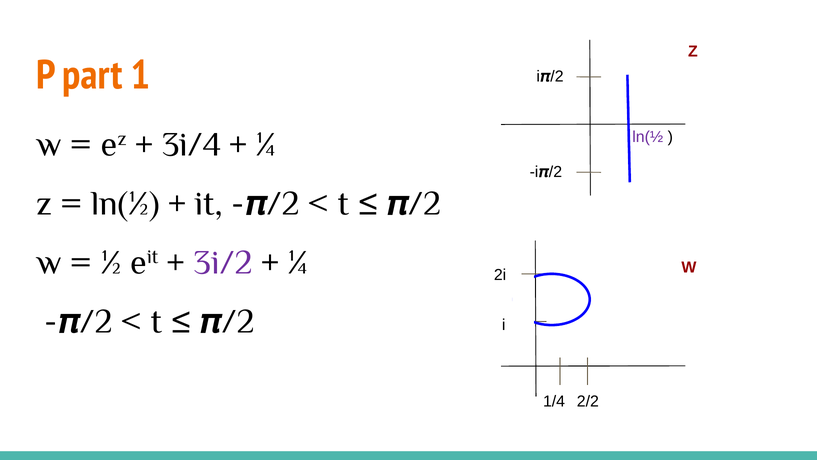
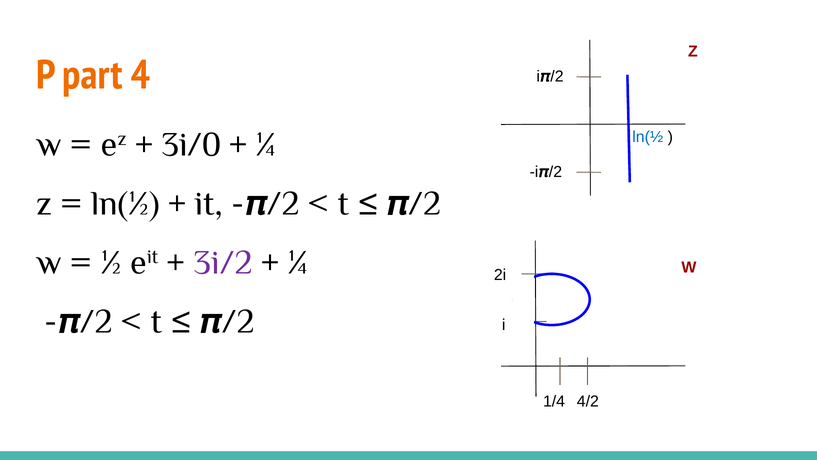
1: 1 -> 4
ln(½ at (648, 137) colour: purple -> blue
3i/4: 3i/4 -> 3i/0
2/2: 2/2 -> 4/2
